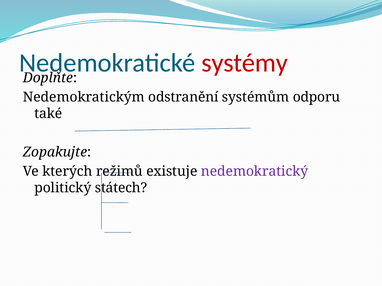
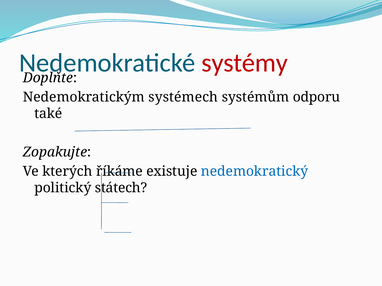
odstranění: odstranění -> systémech
režimů: režimů -> říkáme
nedemokratický colour: purple -> blue
